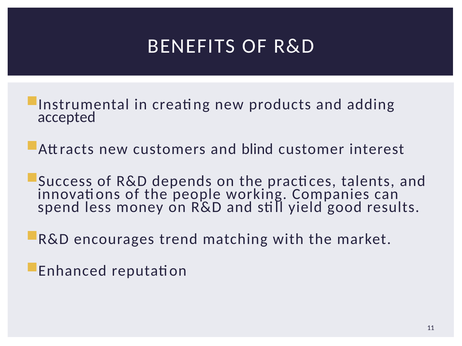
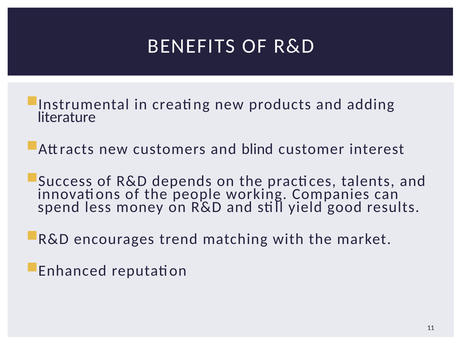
accepted: accepted -> literature
